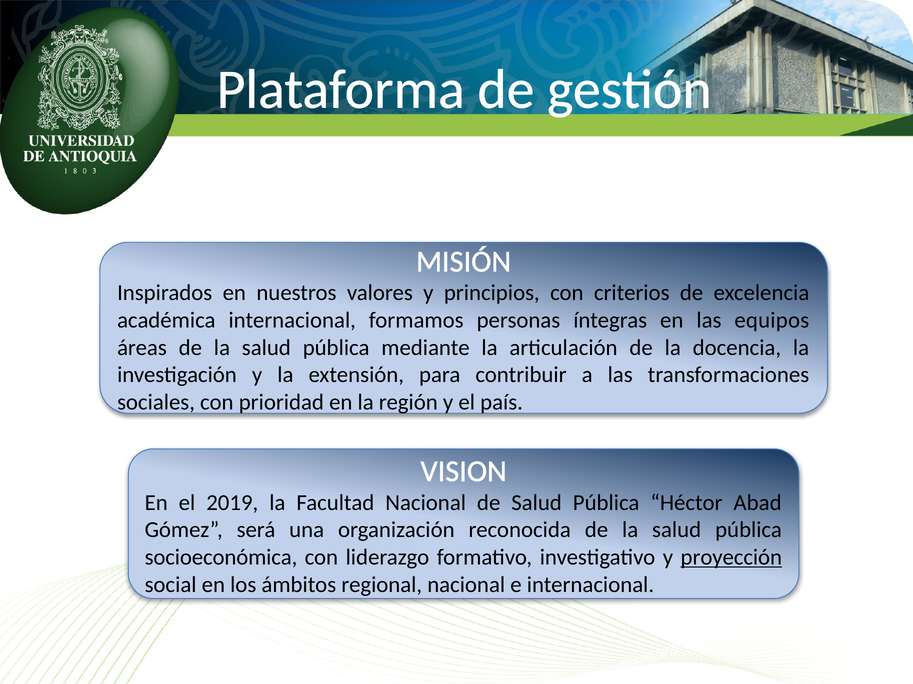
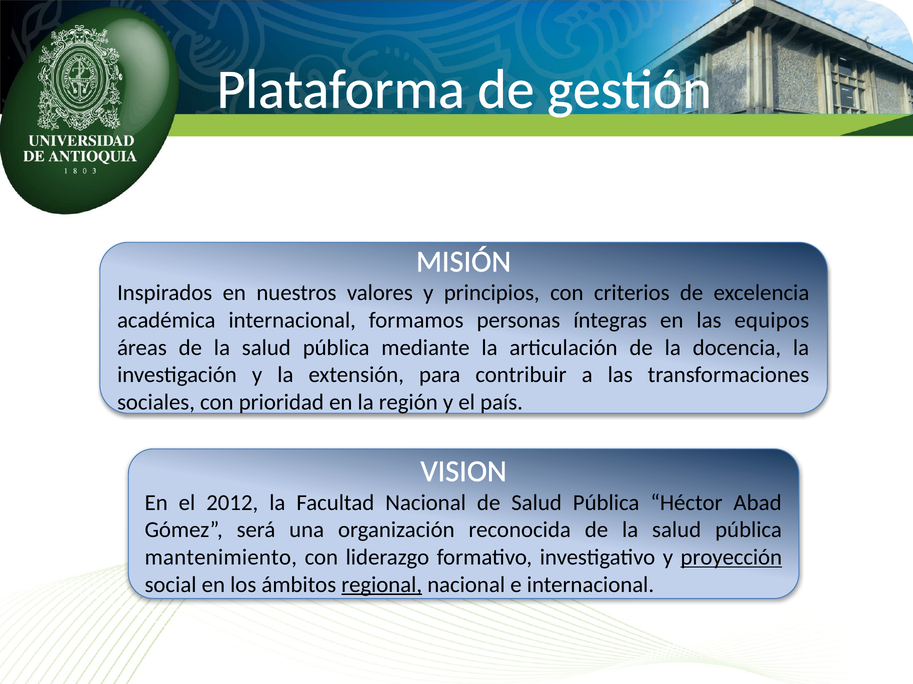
2019: 2019 -> 2012
socioeconómica: socioeconómica -> mantenimiento
regional underline: none -> present
